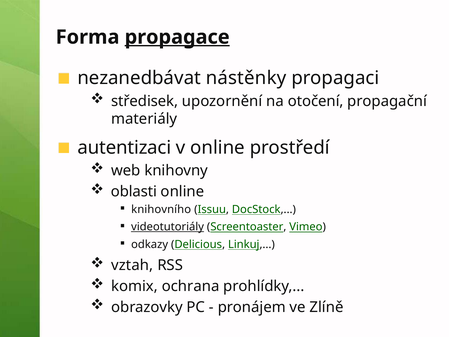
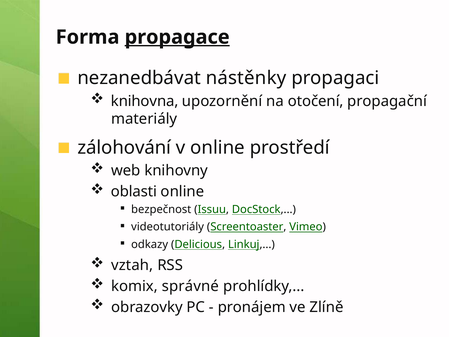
středisek: středisek -> knihovna
autentizaci: autentizaci -> zálohování
knihovního: knihovního -> bezpečnost
videotutoriály underline: present -> none
ochrana: ochrana -> správné
